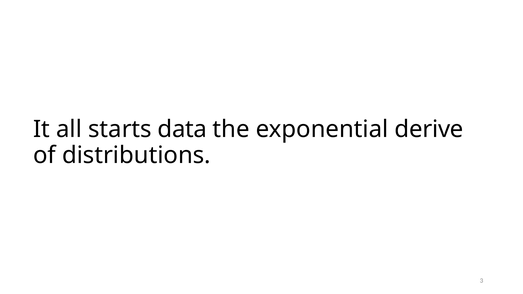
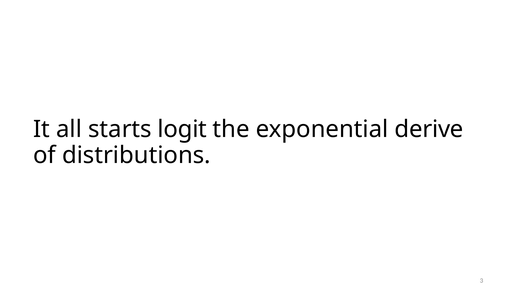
data: data -> logit
